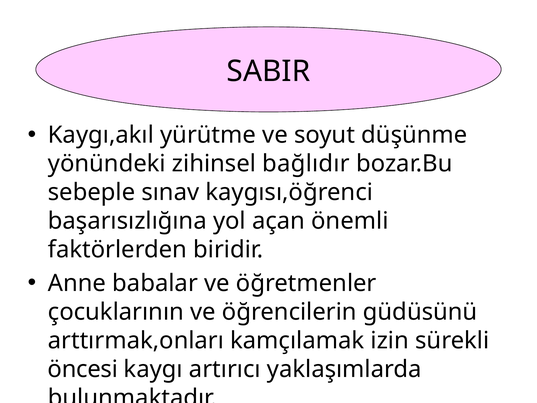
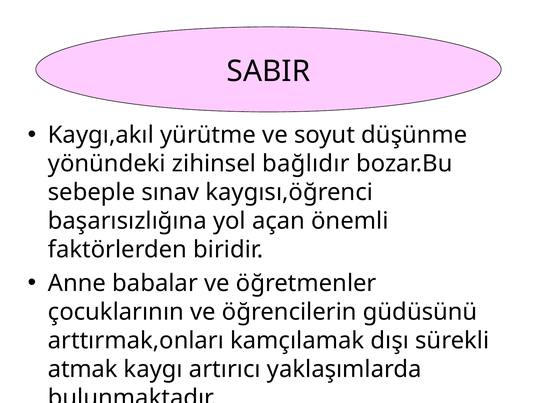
izin: izin -> dışı
öncesi: öncesi -> atmak
